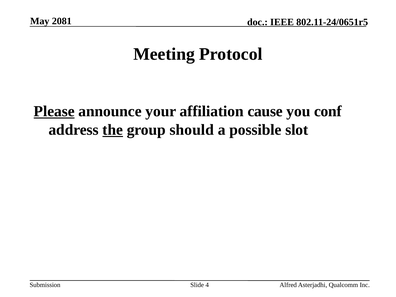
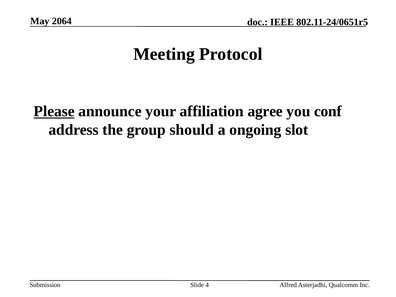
2081: 2081 -> 2064
cause: cause -> agree
the underline: present -> none
possible: possible -> ongoing
